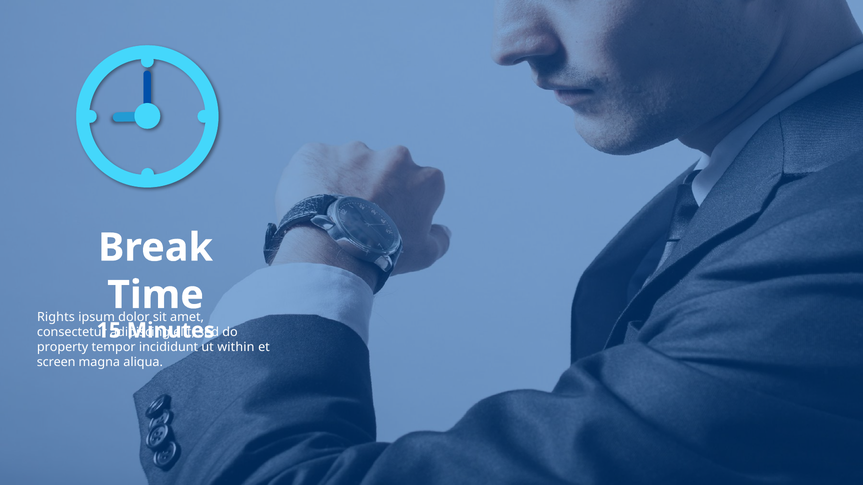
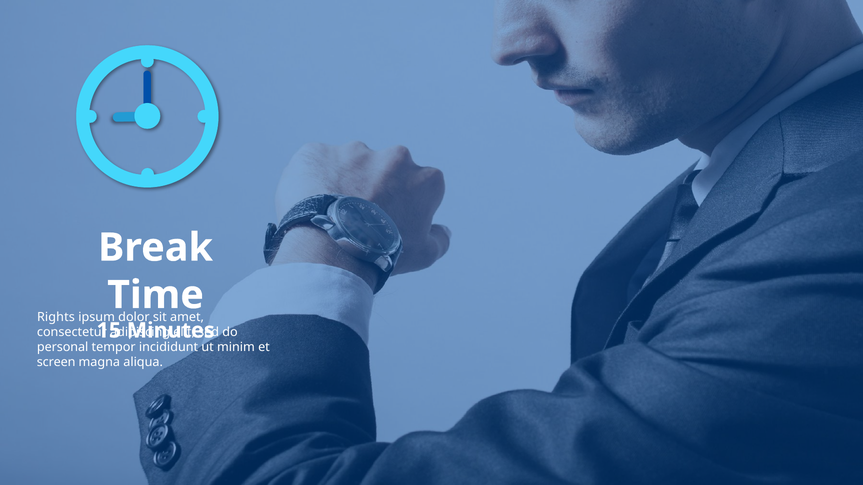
property: property -> personal
within: within -> minim
